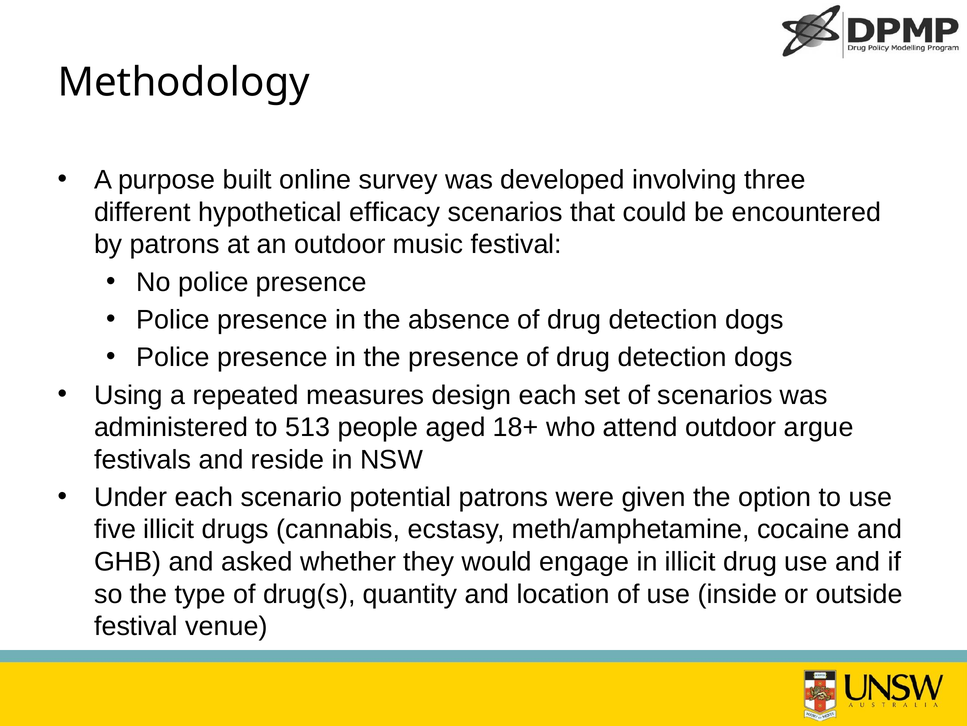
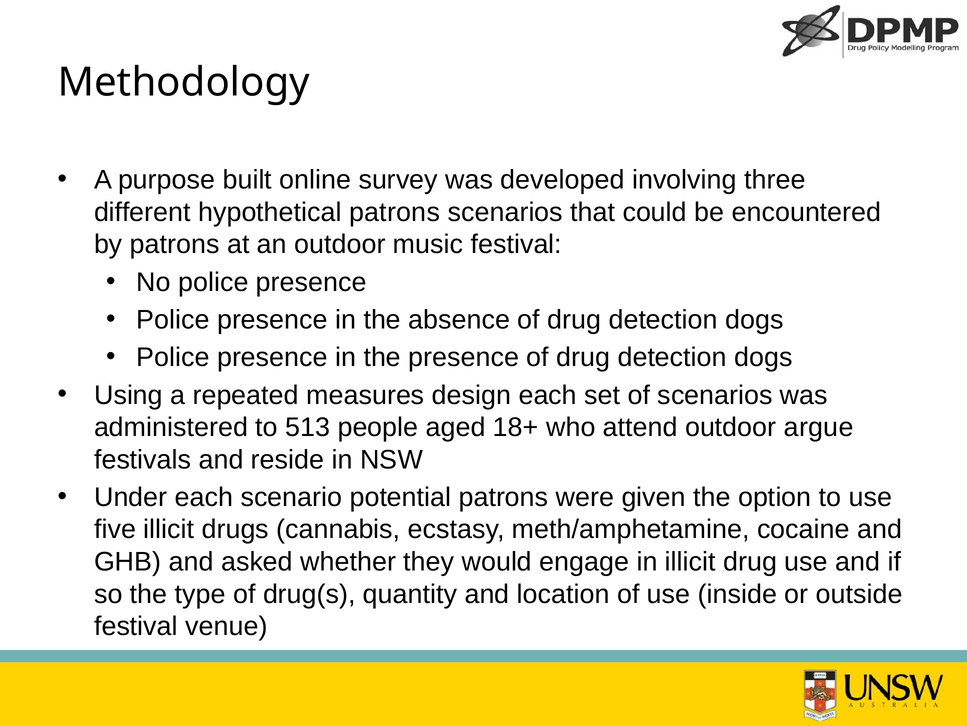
hypothetical efficacy: efficacy -> patrons
